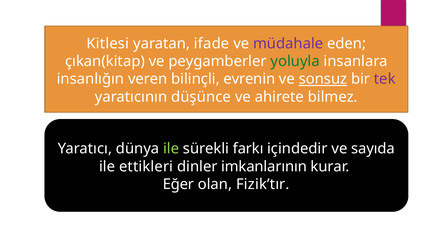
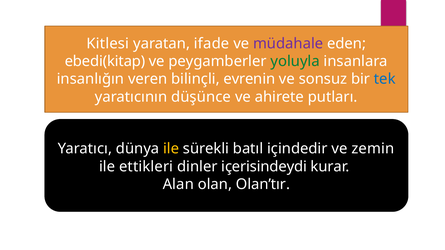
çıkan(kitap: çıkan(kitap -> ebedi(kitap
sonsuz underline: present -> none
tek colour: purple -> blue
bilmez: bilmez -> putları
ile at (171, 149) colour: light green -> yellow
farkı: farkı -> batıl
sayıda: sayıda -> zemin
imkanlarının: imkanlarının -> içerisindeydi
Eğer: Eğer -> Alan
Fizik’tır: Fizik’tır -> Olan’tır
